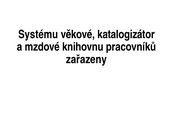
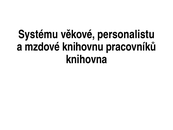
katalogizátor: katalogizátor -> personalistu
zařazeny: zařazeny -> knihovna
